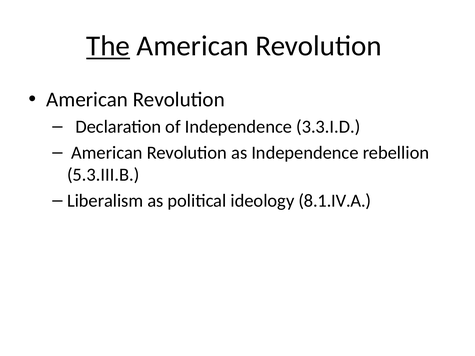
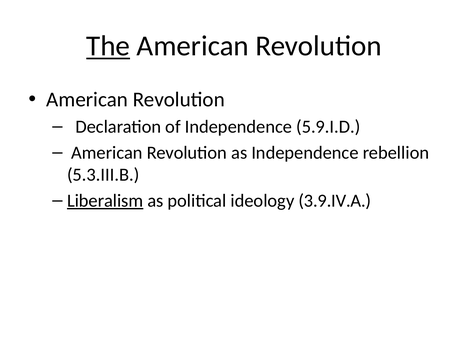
3.3.I.D: 3.3.I.D -> 5.9.I.D
Liberalism underline: none -> present
8.1.IV.A: 8.1.IV.A -> 3.9.IV.A
